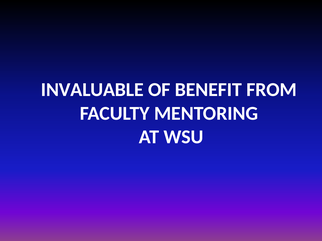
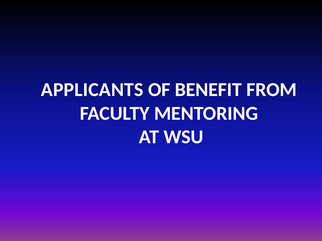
INVALUABLE: INVALUABLE -> APPLICANTS
